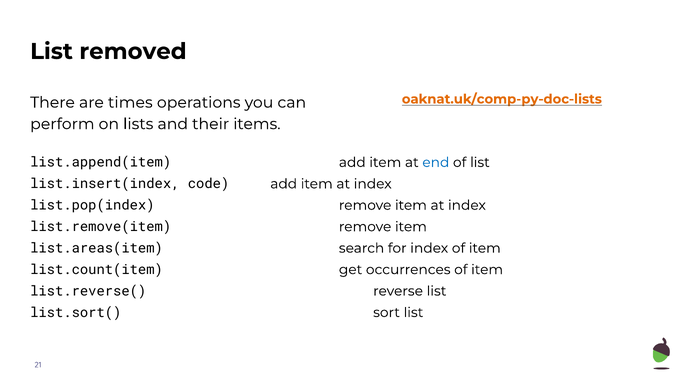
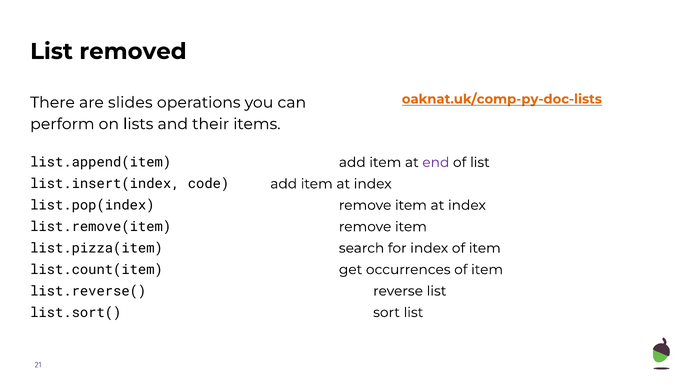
times: times -> slides
end colour: blue -> purple
list.areas(item: list.areas(item -> list.pizza(item
